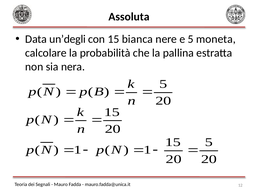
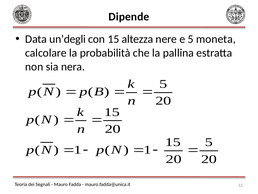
Assoluta: Assoluta -> Dipende
bianca: bianca -> altezza
